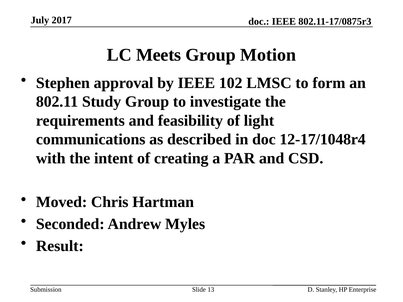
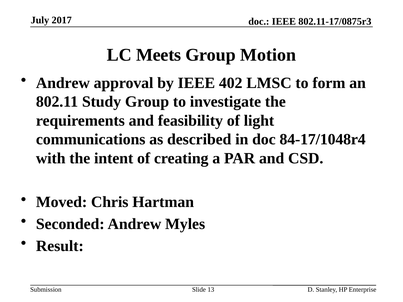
Stephen at (63, 83): Stephen -> Andrew
102: 102 -> 402
12-17/1048r4: 12-17/1048r4 -> 84-17/1048r4
